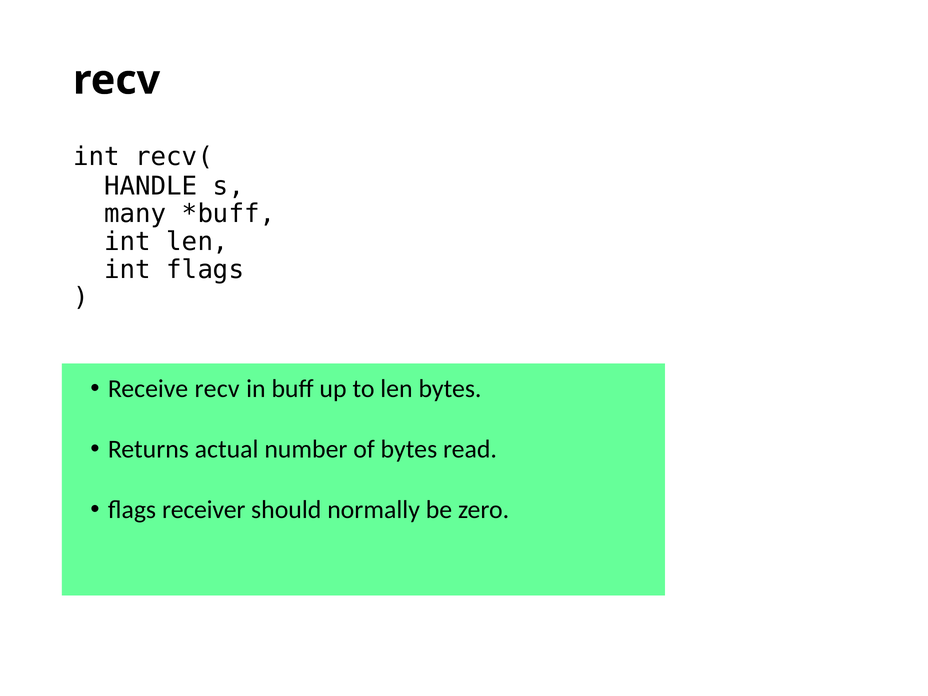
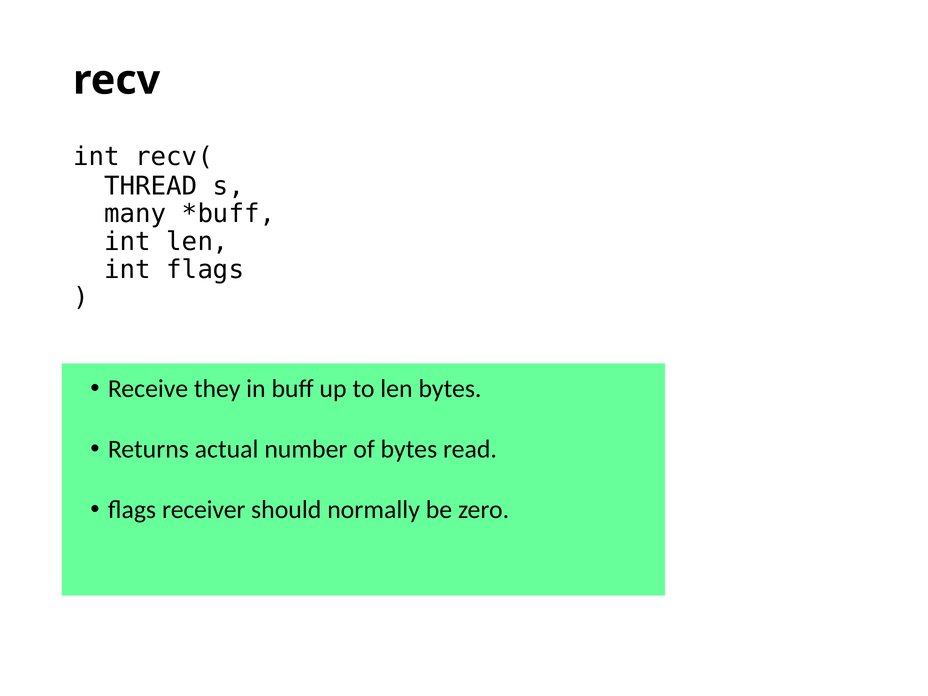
HANDLE: HANDLE -> THREAD
Receive recv: recv -> they
